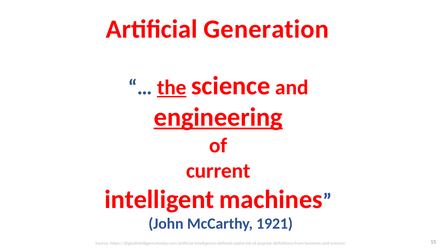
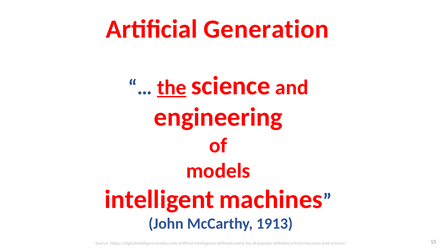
engineering underline: present -> none
current: current -> models
1921: 1921 -> 1913
